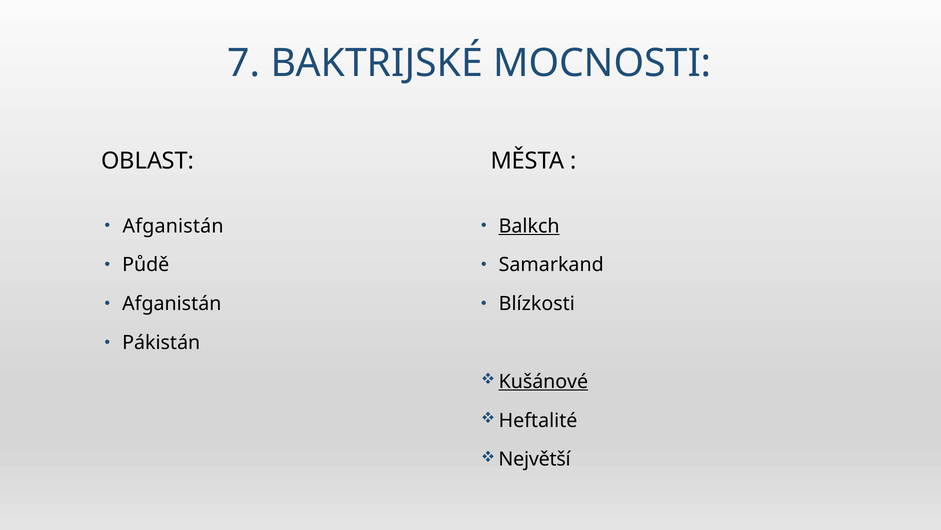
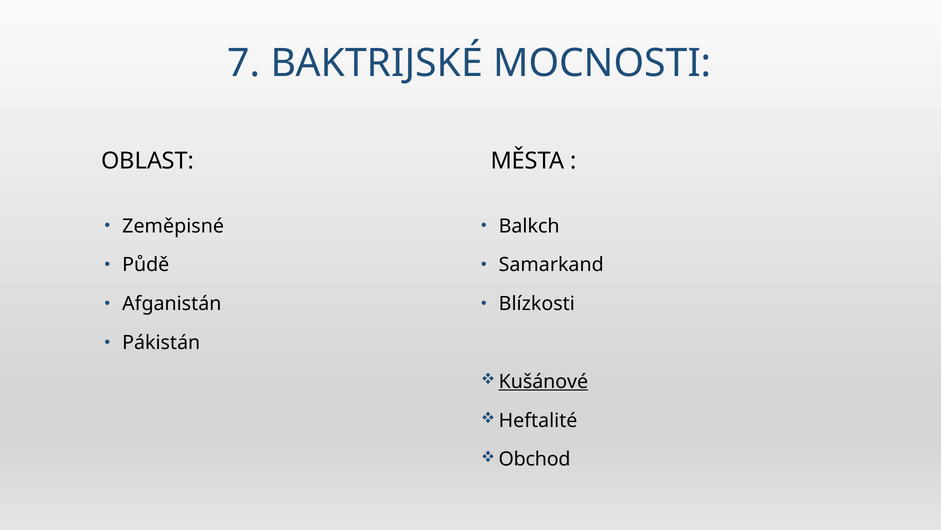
Afganistán at (173, 226): Afganistán -> Zeměpisné
Balkch underline: present -> none
Největší: Největší -> Obchod
